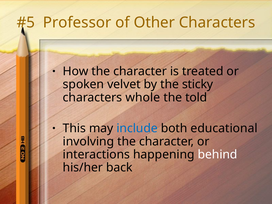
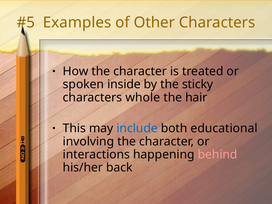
Professor: Professor -> Examples
velvet: velvet -> inside
told: told -> hair
behind colour: white -> pink
